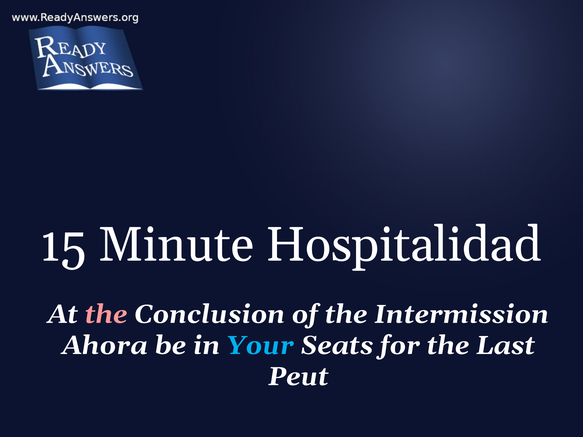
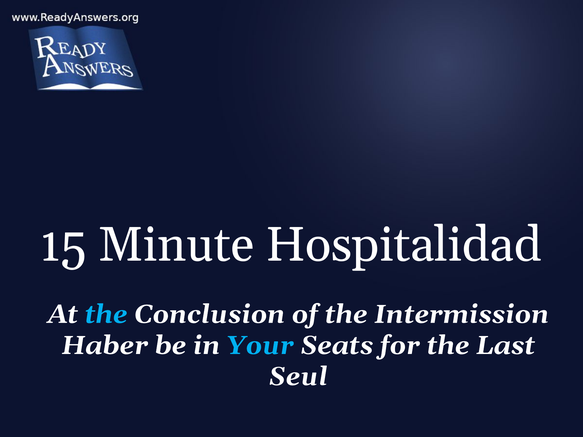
the at (106, 315) colour: pink -> light blue
Ahora: Ahora -> Haber
Peut: Peut -> Seul
